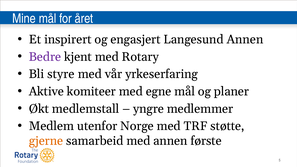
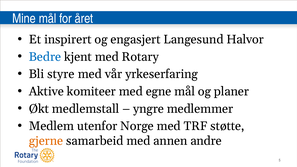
Langesund Annen: Annen -> Halvor
Bedre colour: purple -> blue
første: første -> andre
